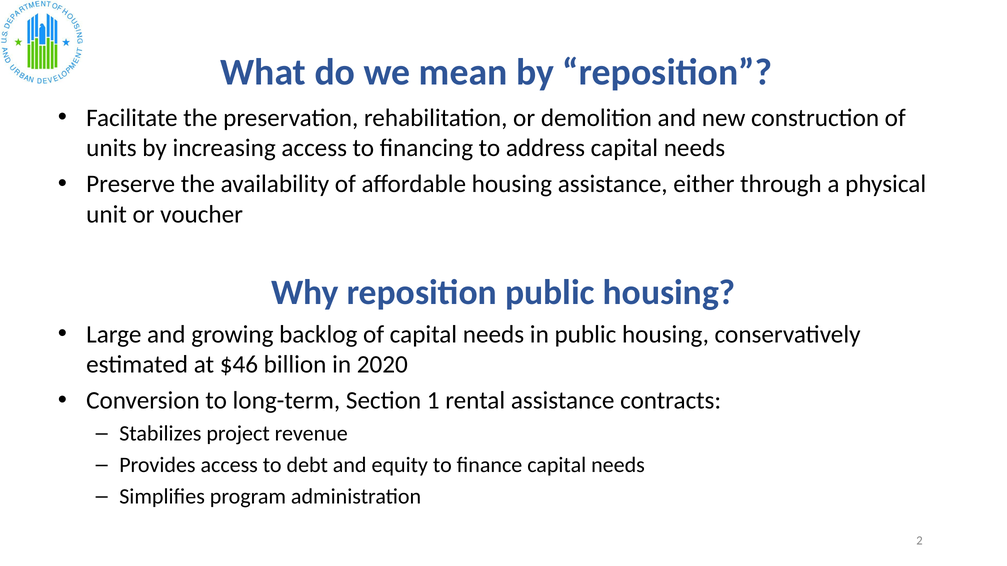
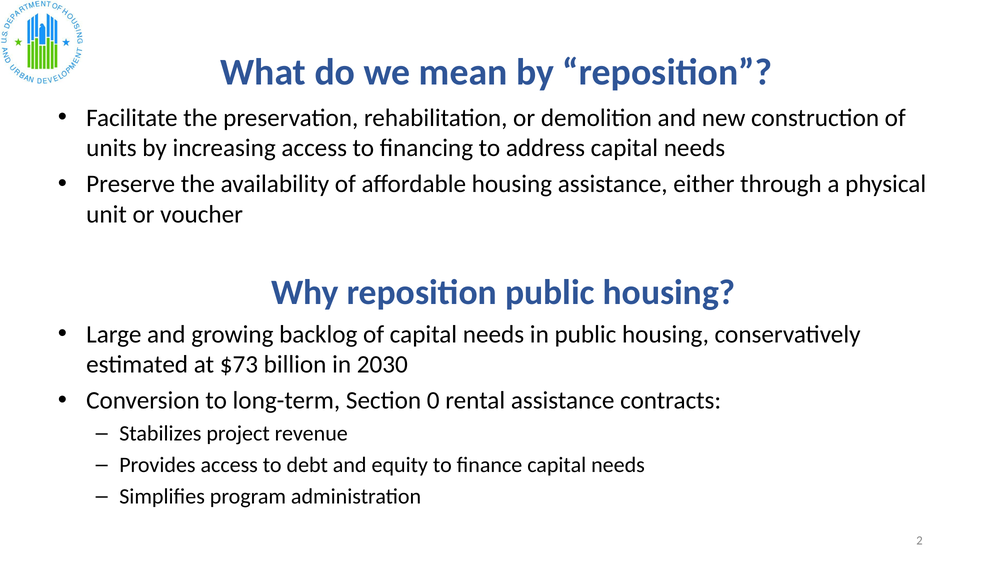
$46: $46 -> $73
2020: 2020 -> 2030
1: 1 -> 0
